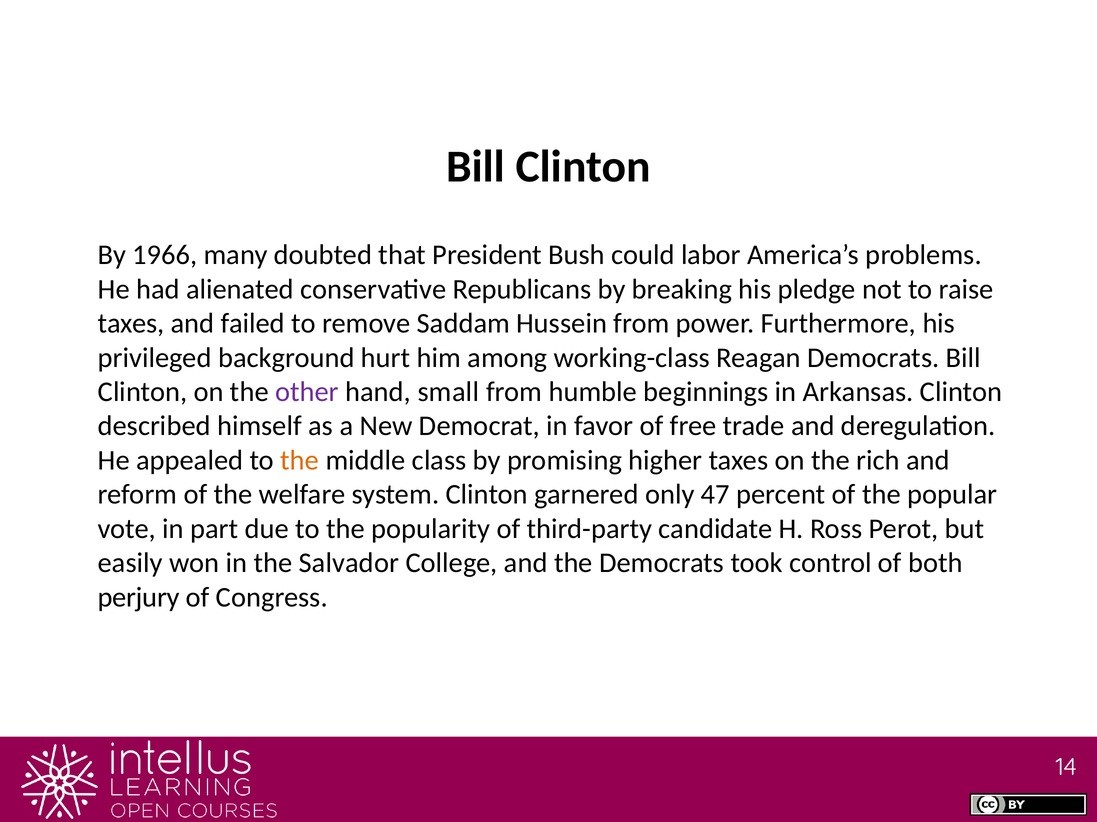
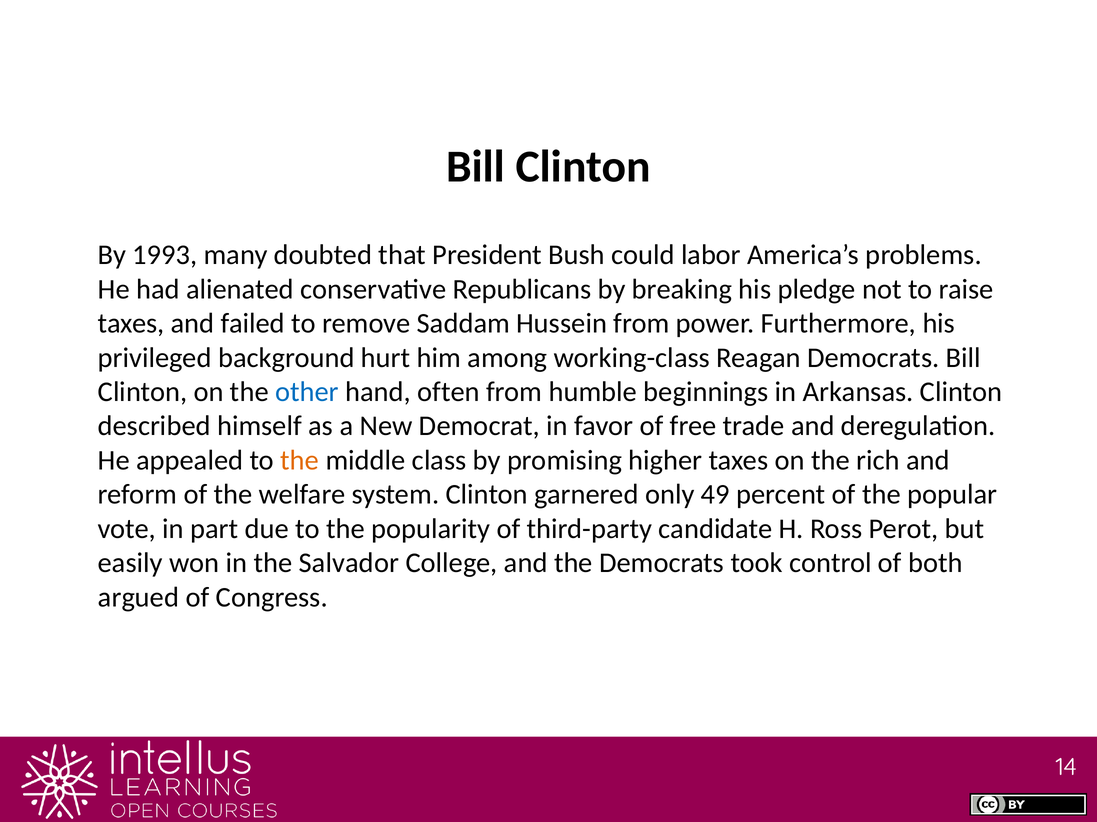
1966: 1966 -> 1993
other colour: purple -> blue
small: small -> often
47: 47 -> 49
perjury: perjury -> argued
